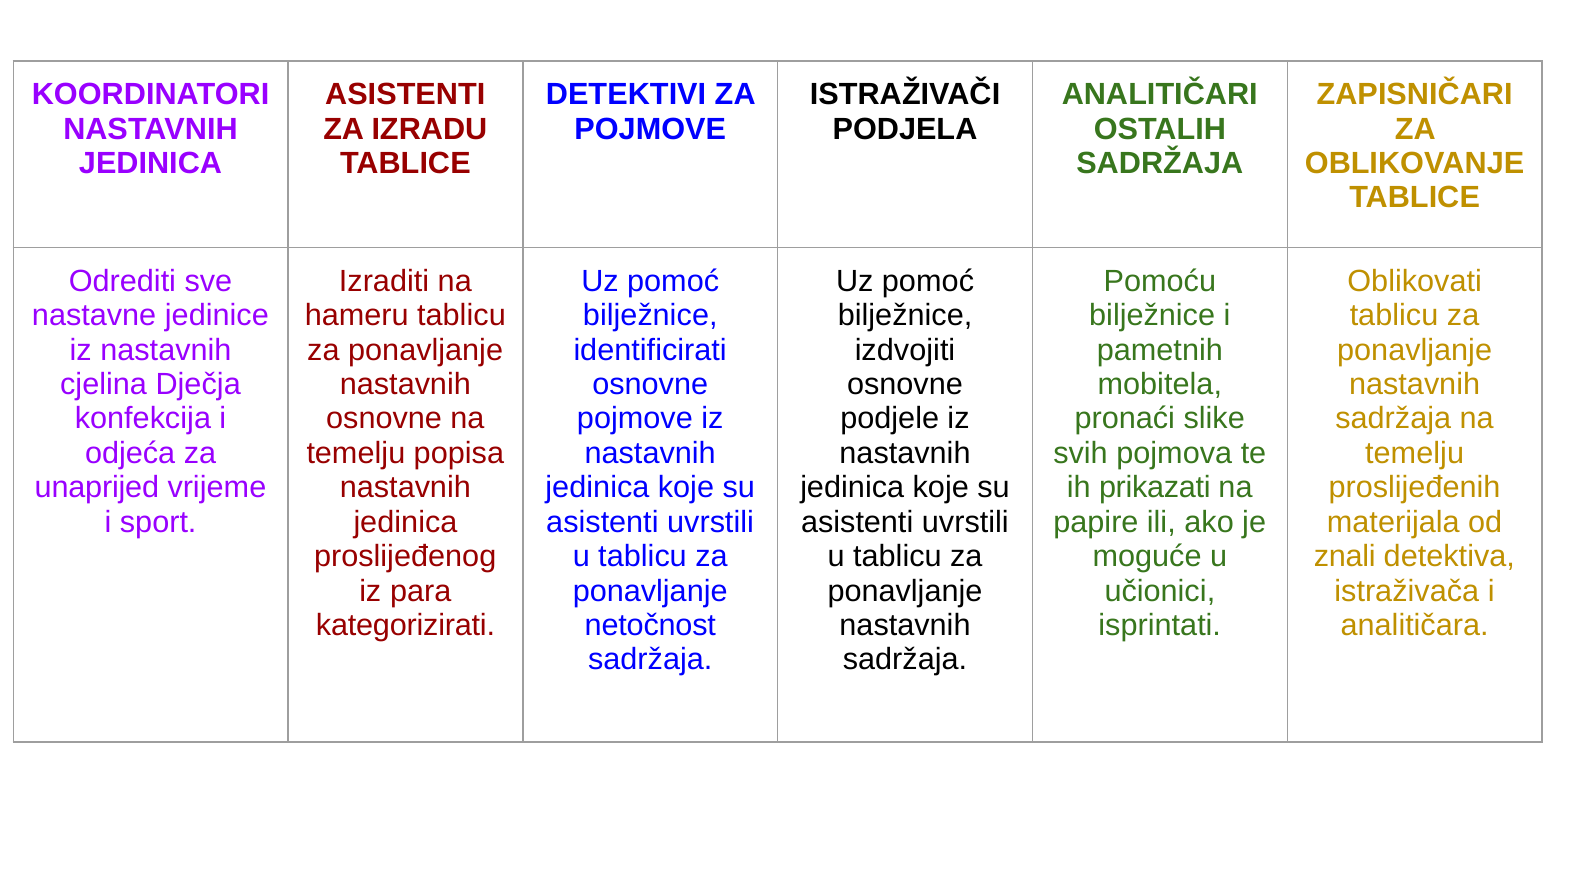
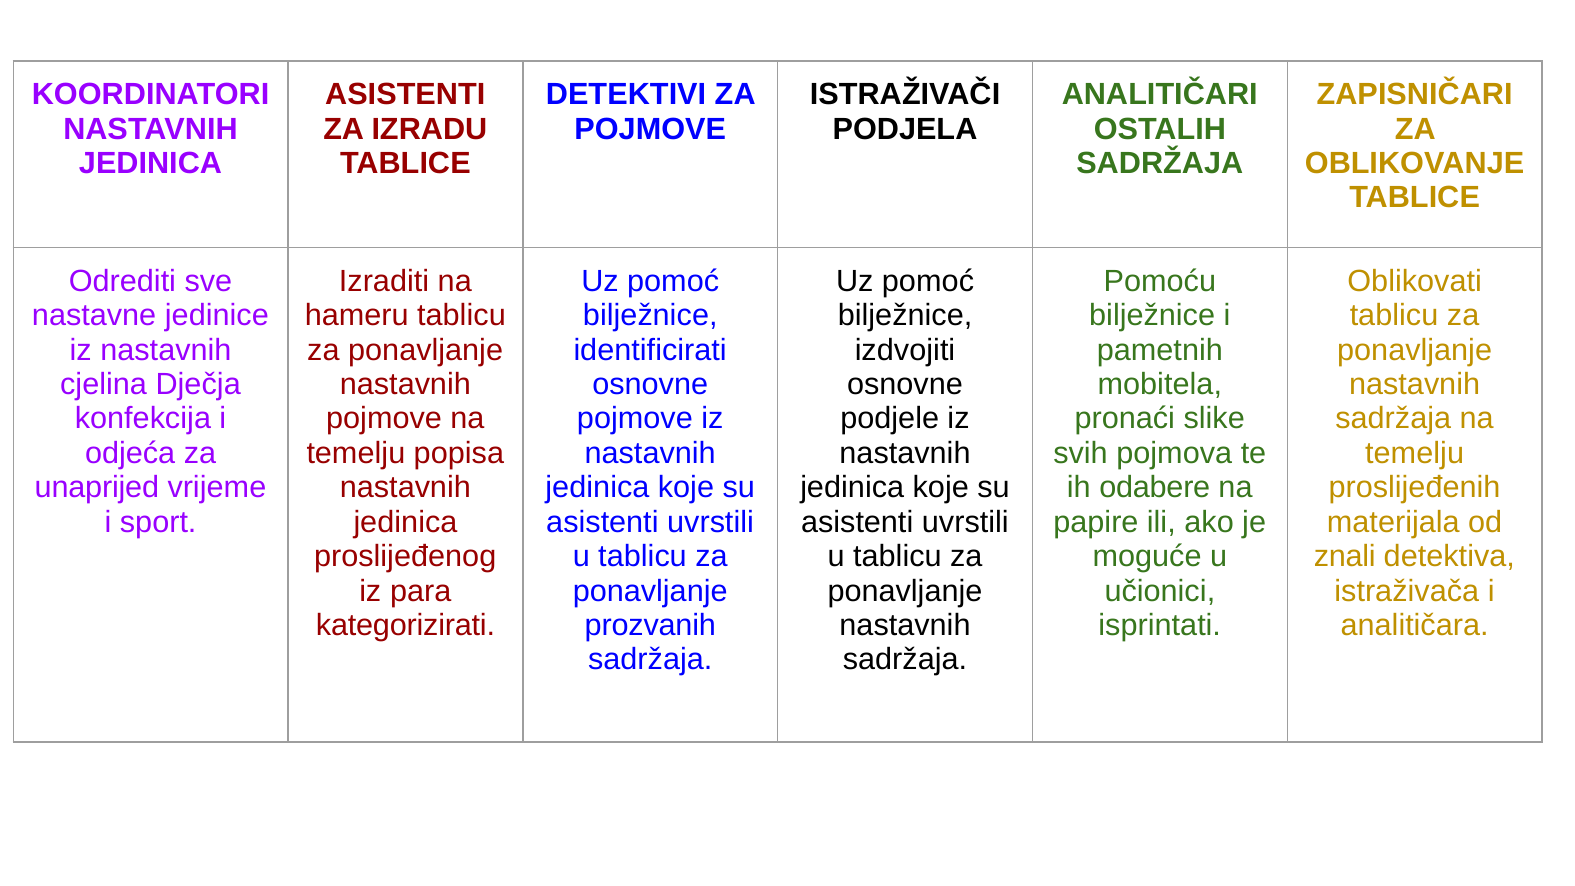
osnovne at (384, 419): osnovne -> pojmove
prikazati: prikazati -> odabere
netočnost: netočnost -> prozvanih
